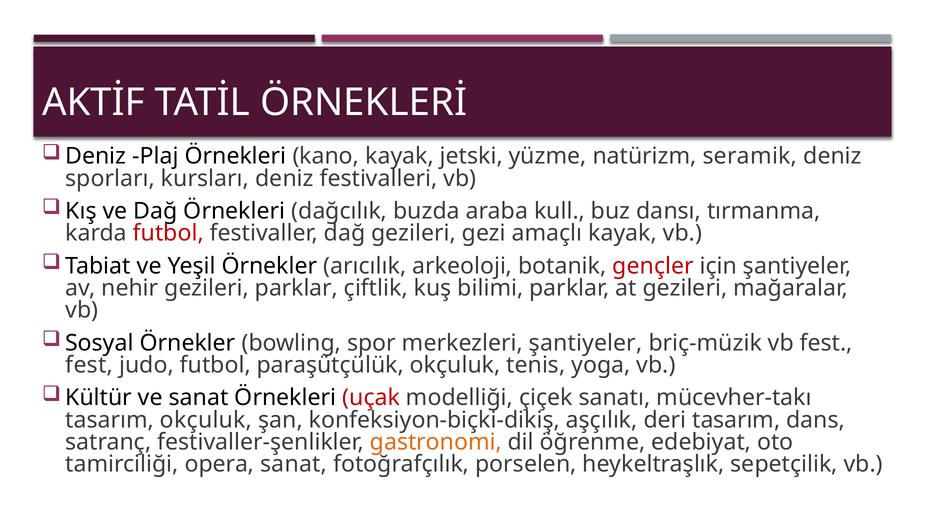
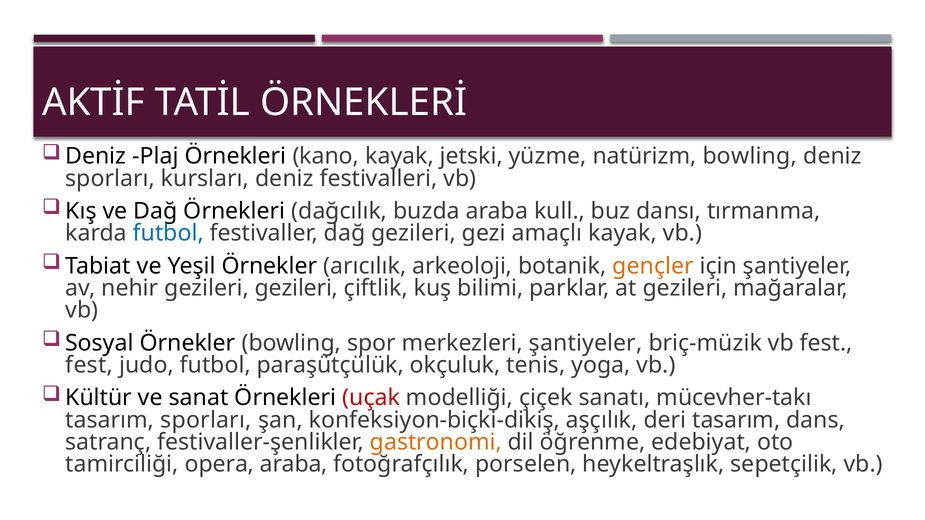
natürizm seramik: seramik -> bowling
futbol at (168, 233) colour: red -> blue
gençler colour: red -> orange
gezileri parklar: parklar -> gezileri
tasarım okçuluk: okçuluk -> sporları
opera sanat: sanat -> araba
